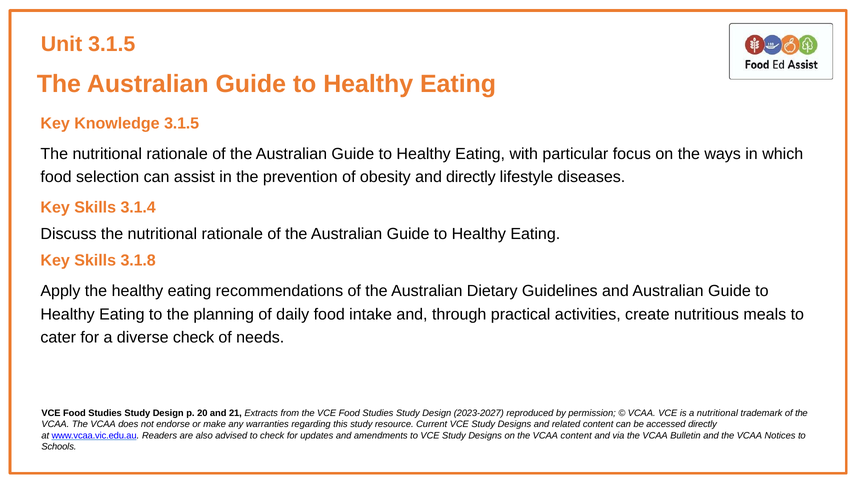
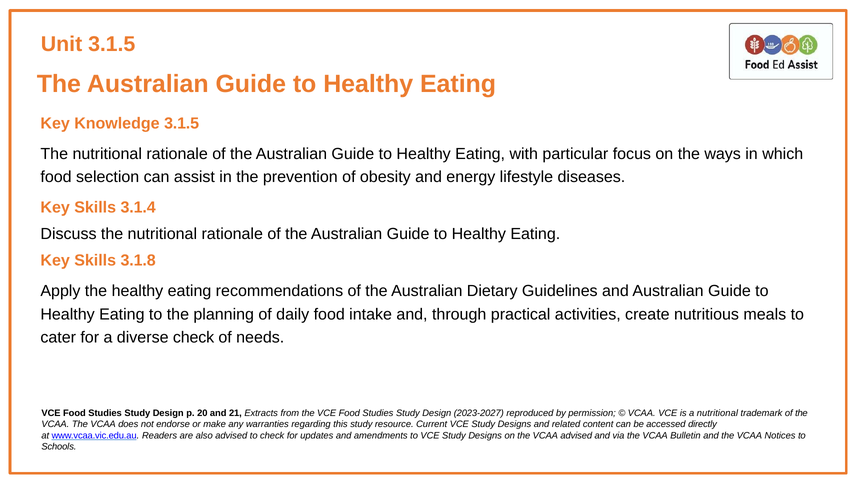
and directly: directly -> energy
VCAA content: content -> advised
